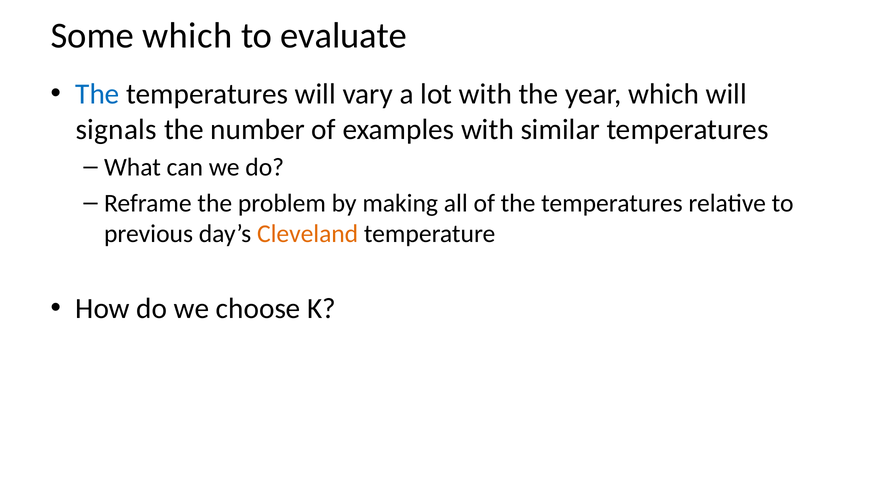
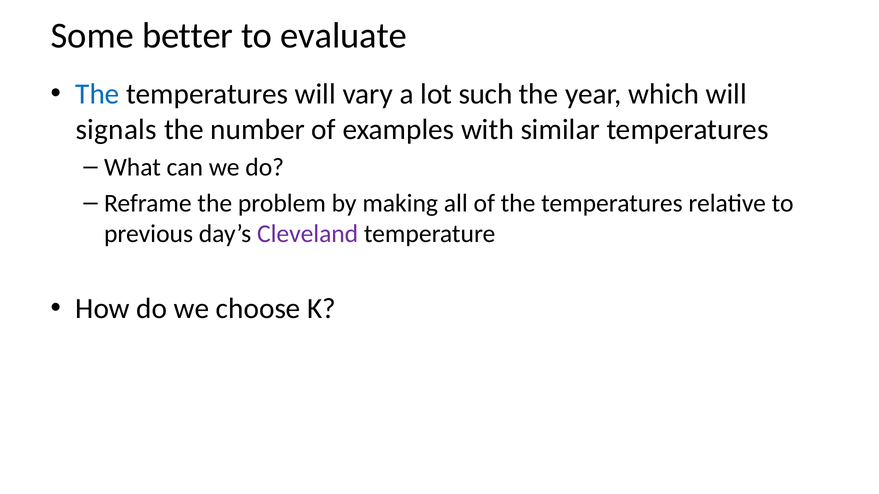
Some which: which -> better
lot with: with -> such
Cleveland colour: orange -> purple
